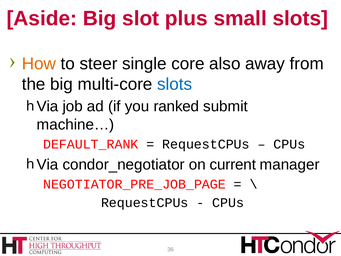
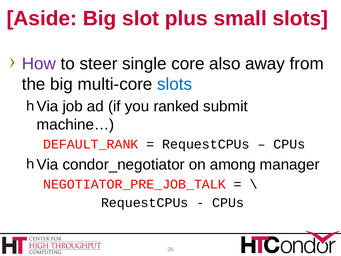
How colour: orange -> purple
current: current -> among
NEGOTIATOR_PRE_JOB_PAGE: NEGOTIATOR_PRE_JOB_PAGE -> NEGOTIATOR_PRE_JOB_TALK
